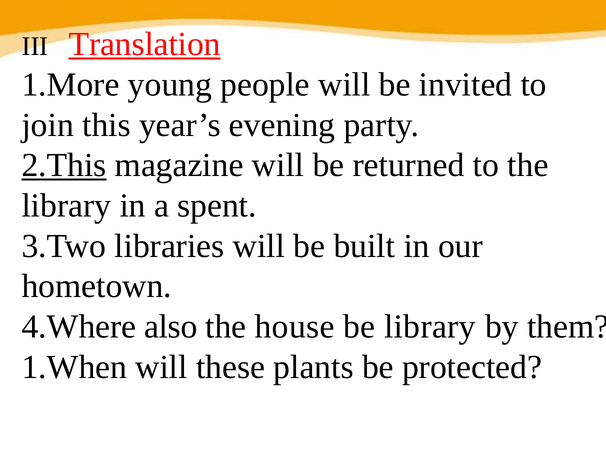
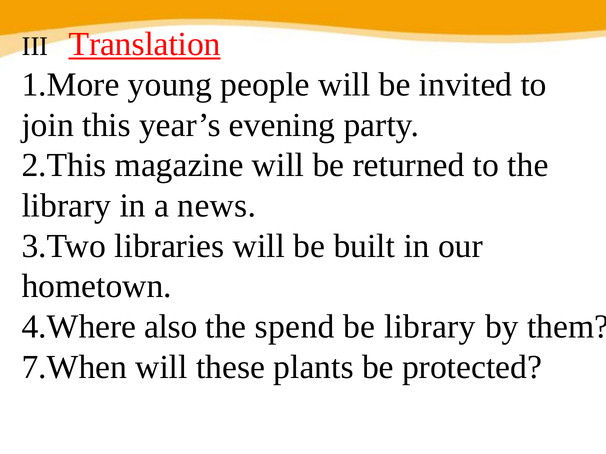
2.This underline: present -> none
spent: spent -> news
house: house -> spend
1.When: 1.When -> 7.When
